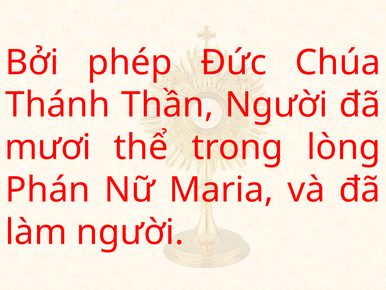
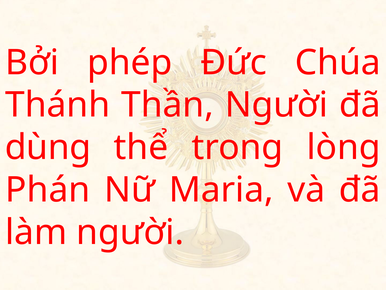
mươi: mươi -> dùng
